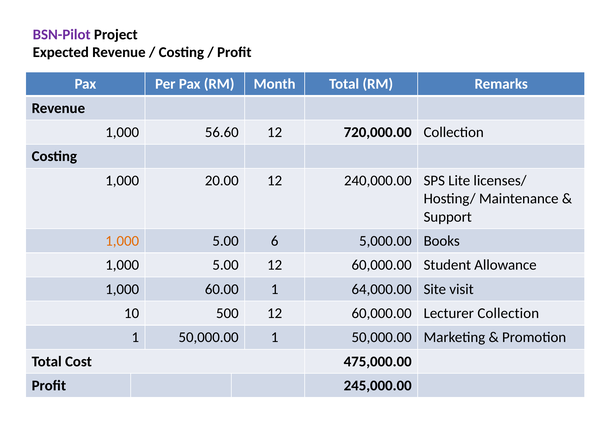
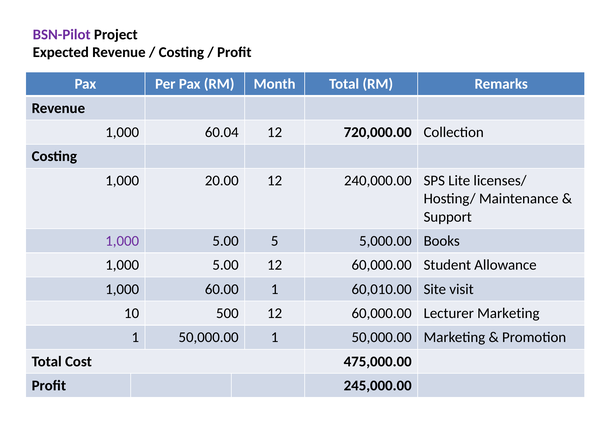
56.60: 56.60 -> 60.04
1,000 at (122, 241) colour: orange -> purple
6: 6 -> 5
64,000.00: 64,000.00 -> 60,010.00
Lecturer Collection: Collection -> Marketing
